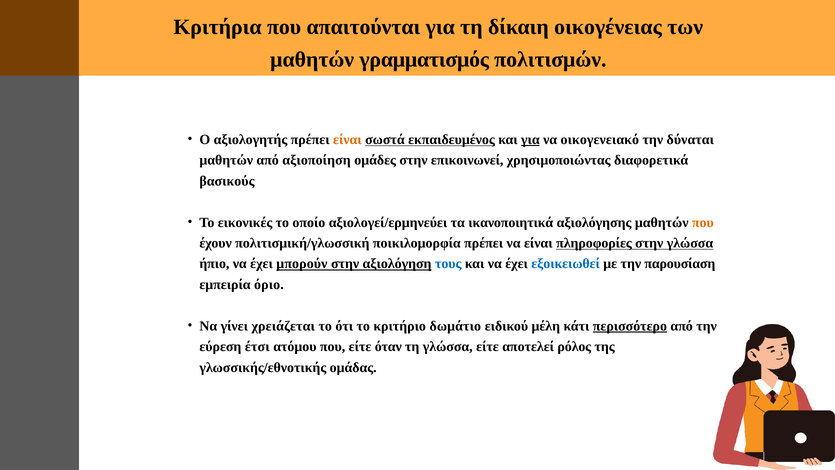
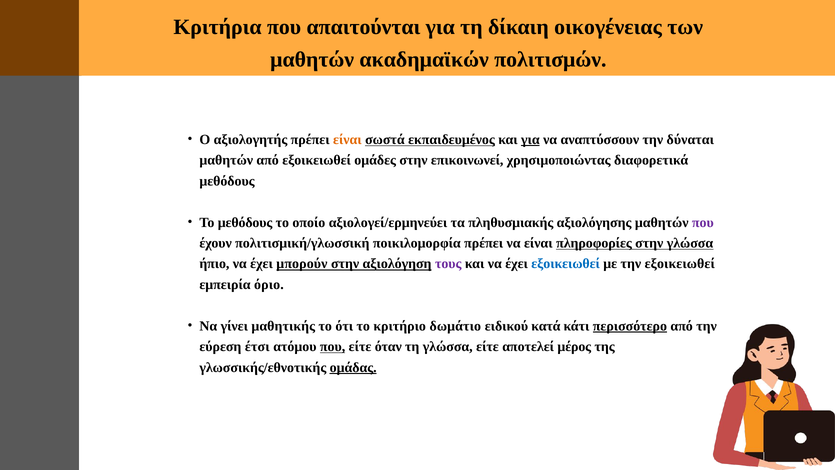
γραμματισμός: γραμματισμός -> ακαδημαϊκών
οικογενειακό: οικογενειακό -> αναπτύσσουν
από αξιοποίηση: αξιοποίηση -> εξοικειωθεί
βασικούς at (227, 181): βασικούς -> μεθόδους
Το εικονικές: εικονικές -> μεθόδους
ικανοποιητικά: ικανοποιητικά -> πληθυσμιακής
που at (703, 222) colour: orange -> purple
τους colour: blue -> purple
την παρουσίαση: παρουσίαση -> εξοικειωθεί
χρειάζεται: χρειάζεται -> μαθητικής
μέλη: μέλη -> κατά
που at (333, 346) underline: none -> present
ρόλος: ρόλος -> μέρος
ομάδας underline: none -> present
